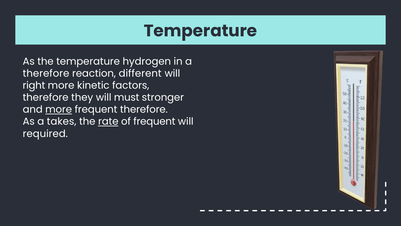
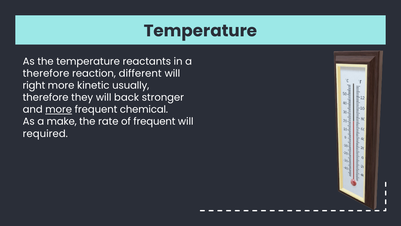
hydrogen: hydrogen -> reactants
factors: factors -> usually
must: must -> back
frequent therefore: therefore -> chemical
takes: takes -> make
rate underline: present -> none
